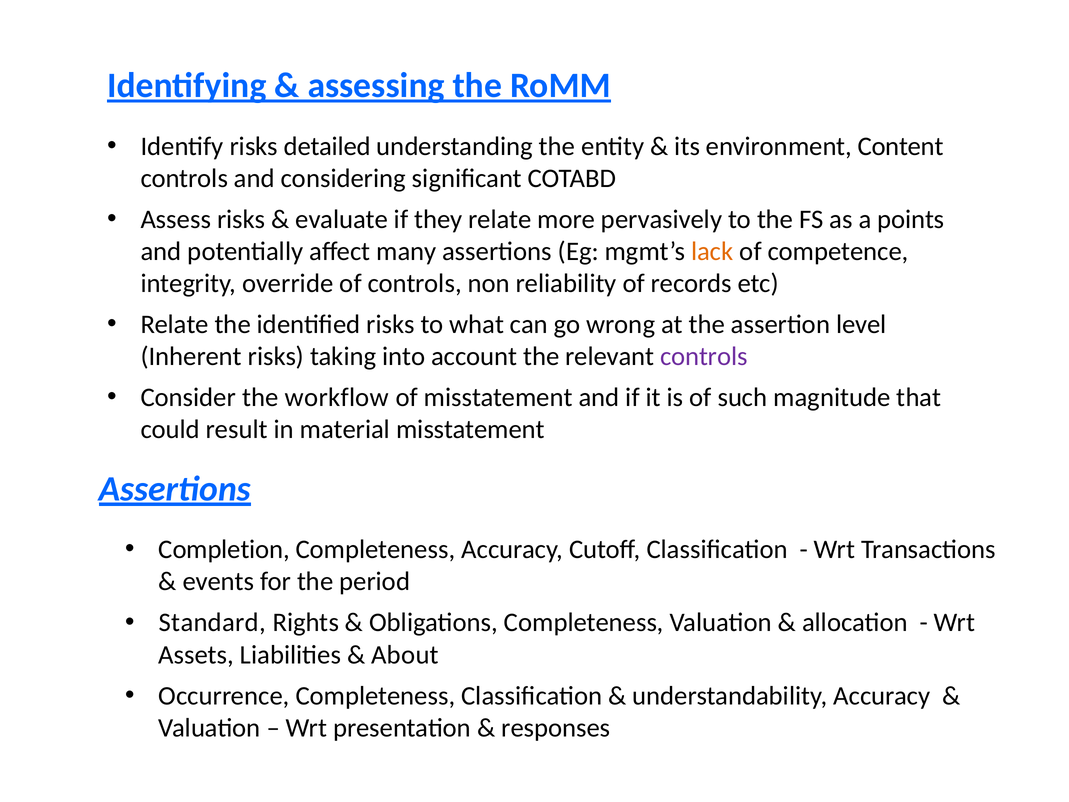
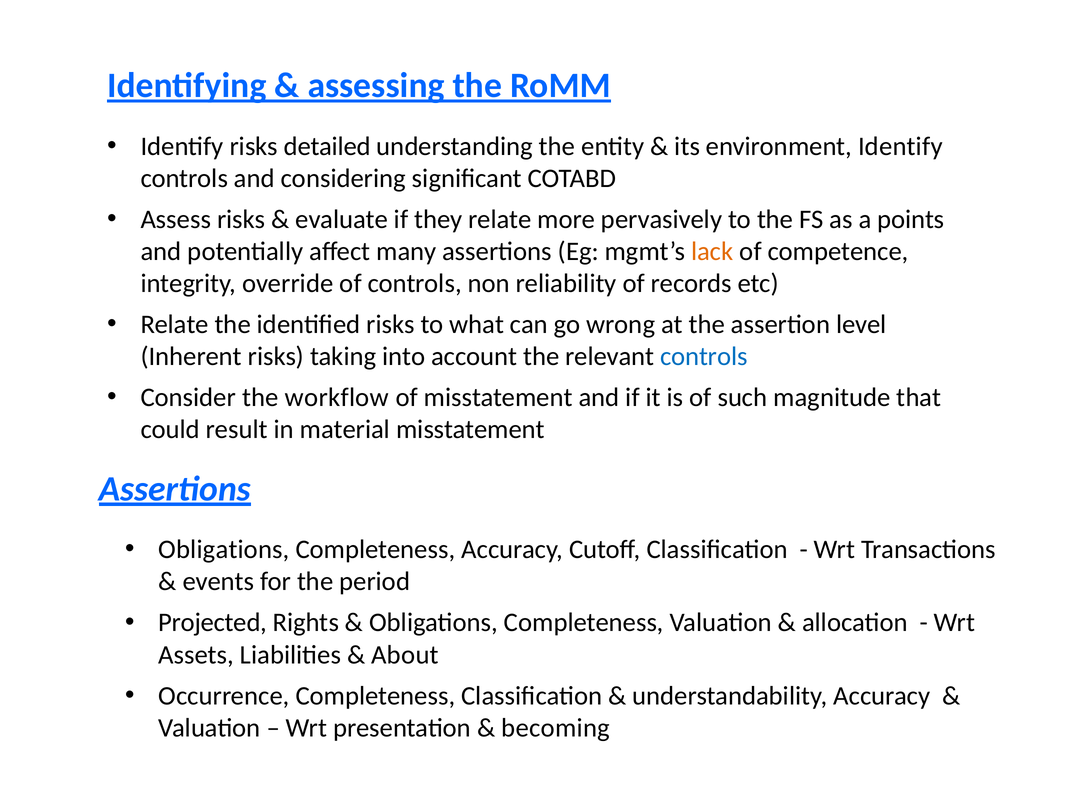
environment Content: Content -> Identify
controls at (704, 356) colour: purple -> blue
Completion at (224, 549): Completion -> Obligations
Standard: Standard -> Projected
responses: responses -> becoming
